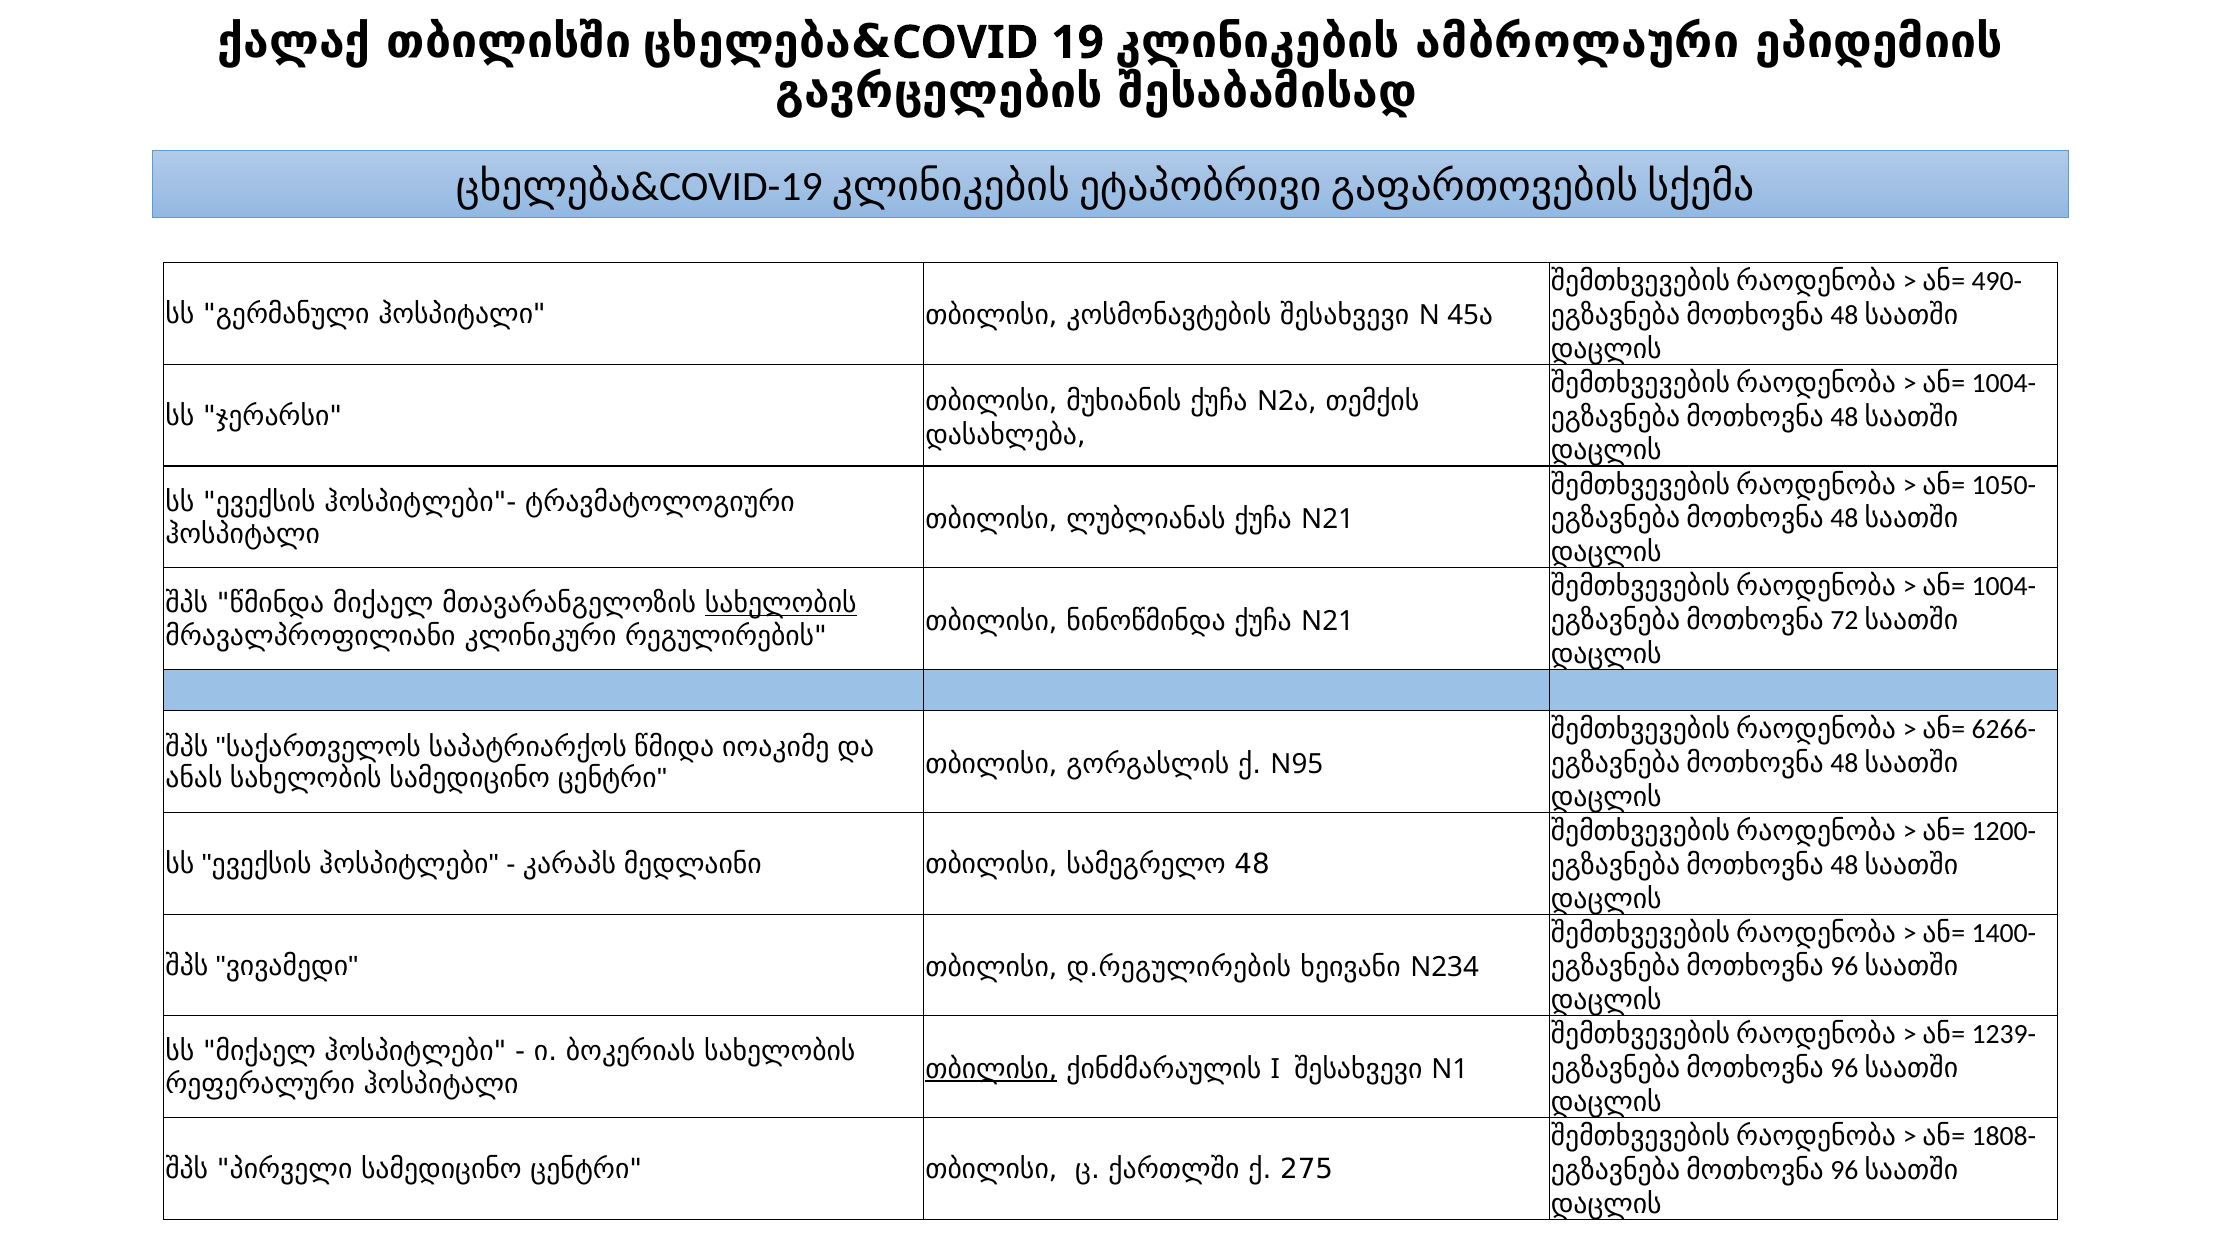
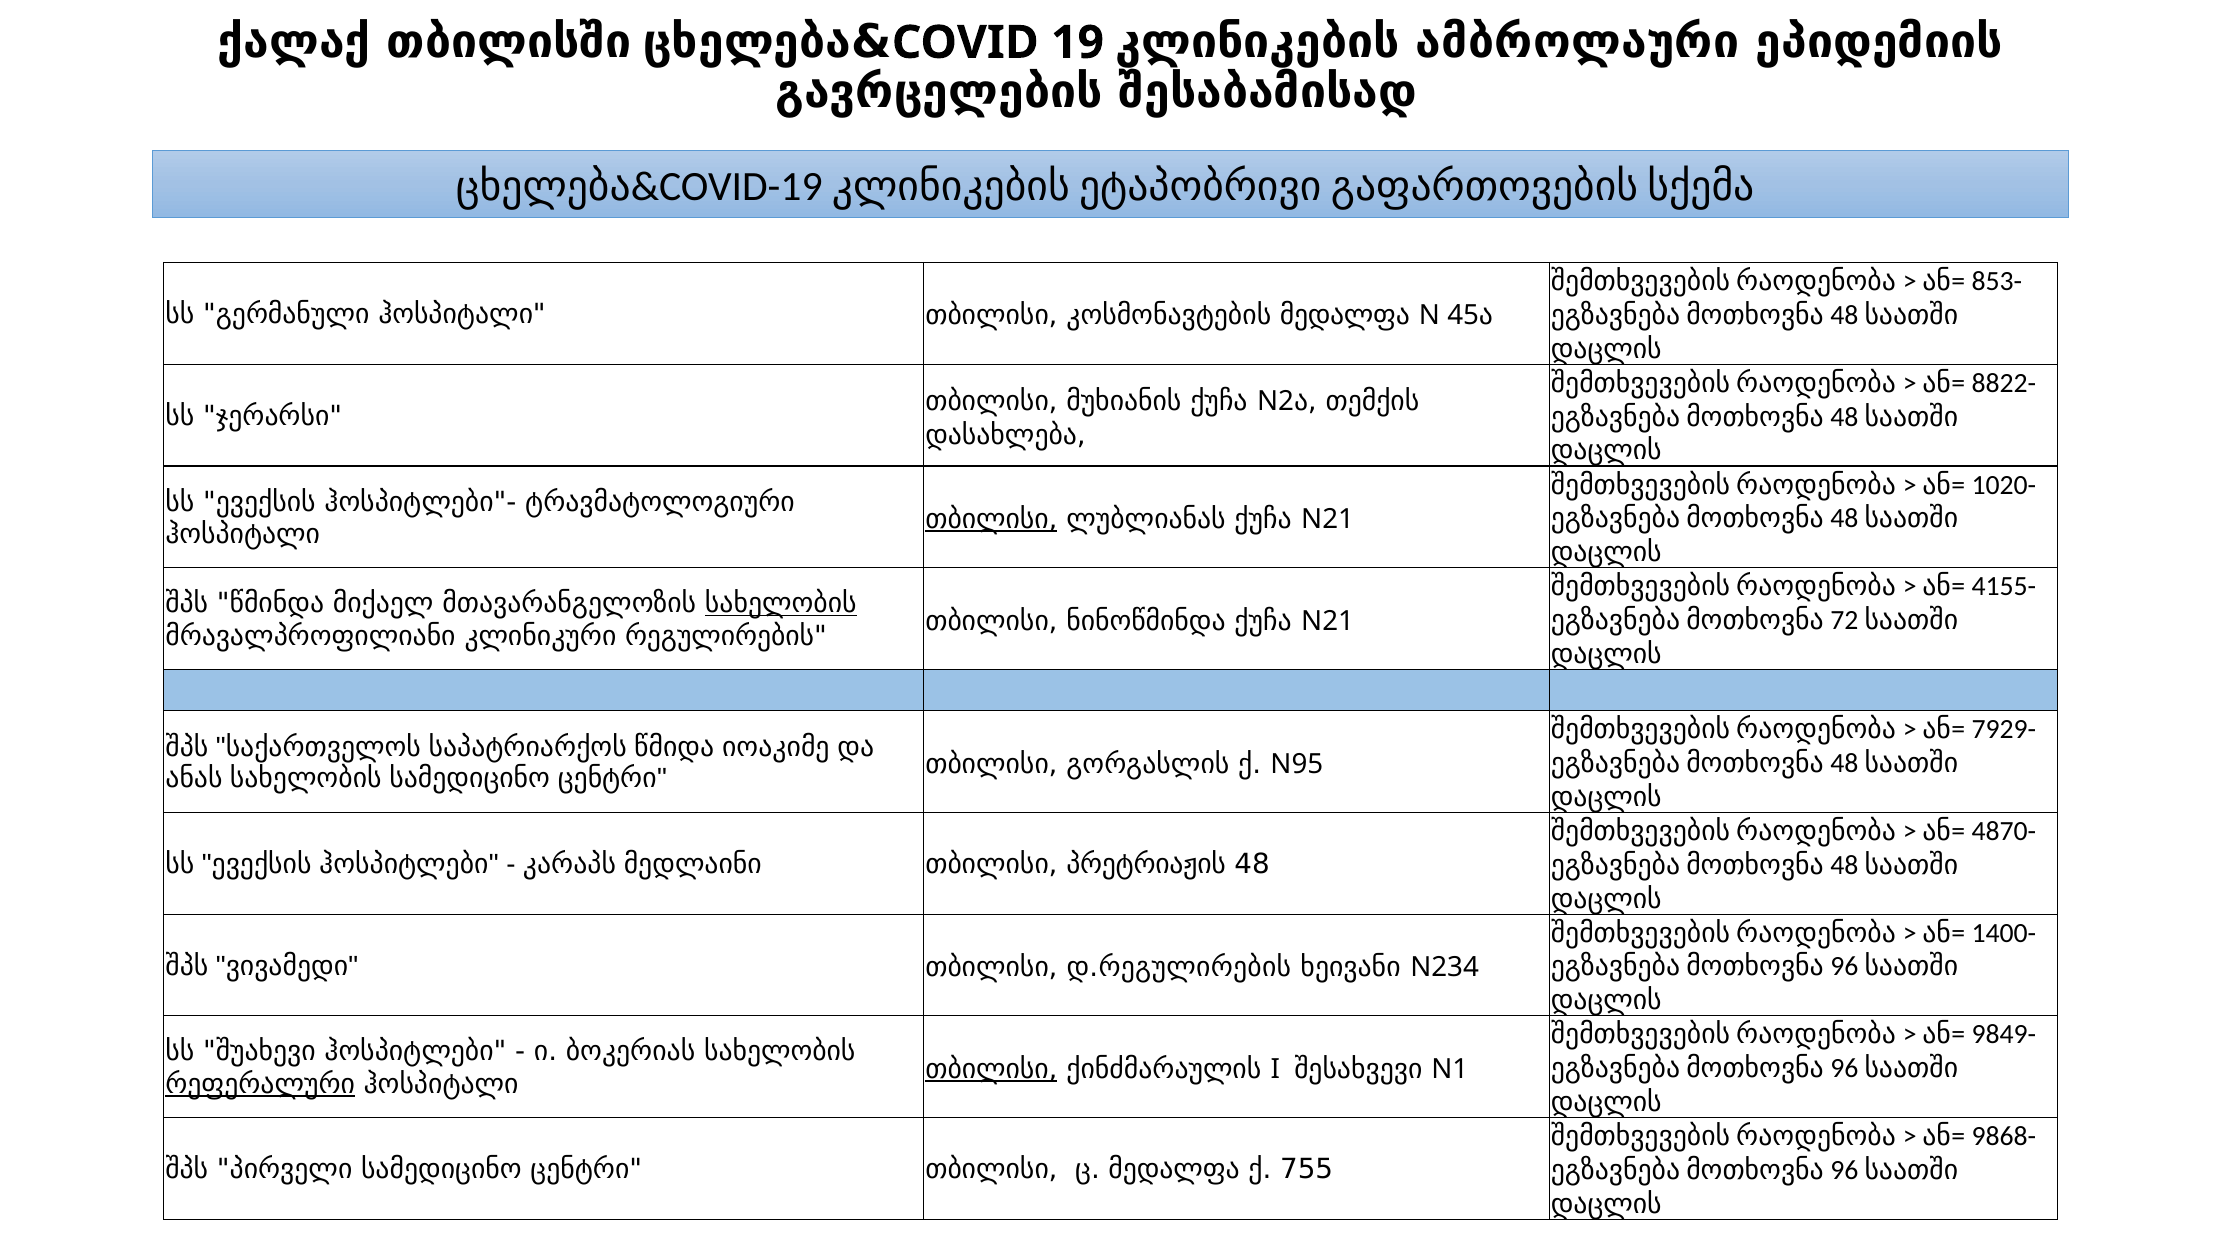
490-: 490- -> 853-
კოსმონავტების შესახვევი: შესახვევი -> მედალფა
1004- at (2004, 383): 1004- -> 8822-
1050-: 1050- -> 1020-
თბილისი at (991, 519) underline: none -> present
1004- at (2004, 586): 1004- -> 4155-
6266-: 6266- -> 7929-
1200-: 1200- -> 4870-
სამეგრელო: სამეგრელო -> პრეტრიაჟის
1239-: 1239- -> 9849-
სს მიქაელ: მიქაელ -> შუახევი
რეფერალური underline: none -> present
1808-: 1808- -> 9868-
ც ქართლში: ქართლში -> მედალფა
275: 275 -> 755
